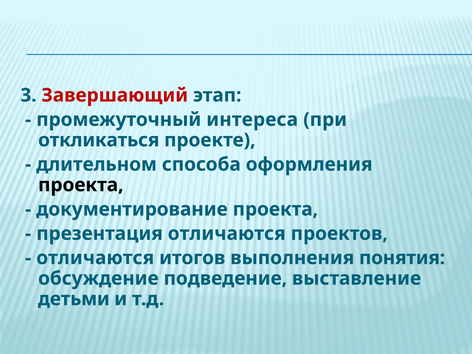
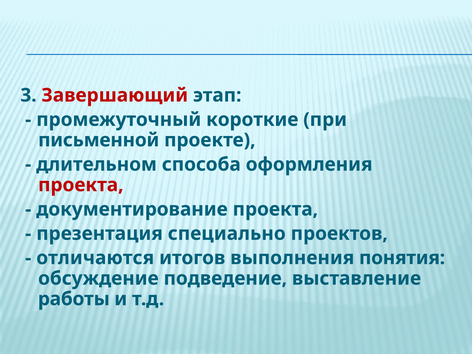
интереса: интереса -> короткие
откликаться: откликаться -> письменной
проекта at (81, 185) colour: black -> red
презентация отличаются: отличаются -> специально
детьми: детьми -> работы
